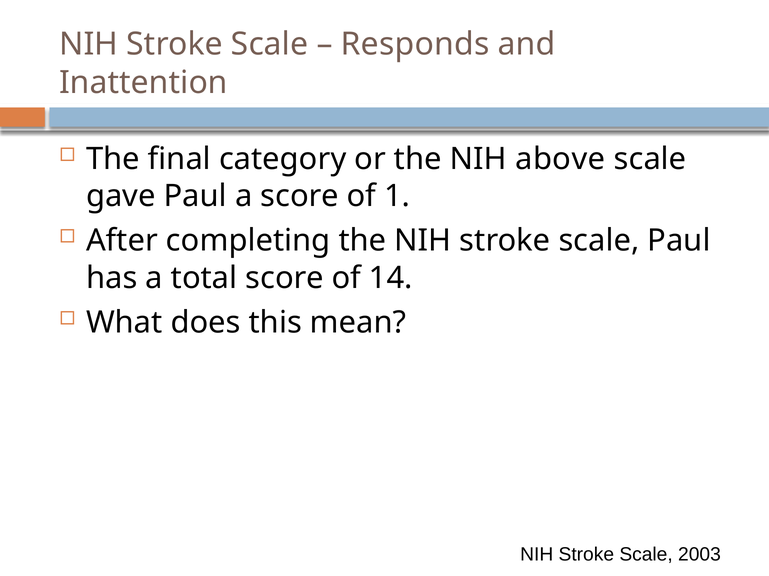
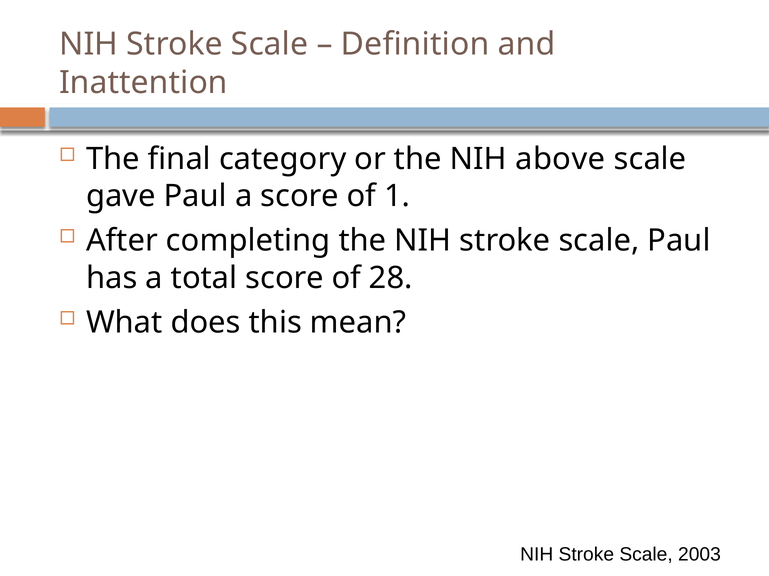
Responds: Responds -> Definition
14: 14 -> 28
